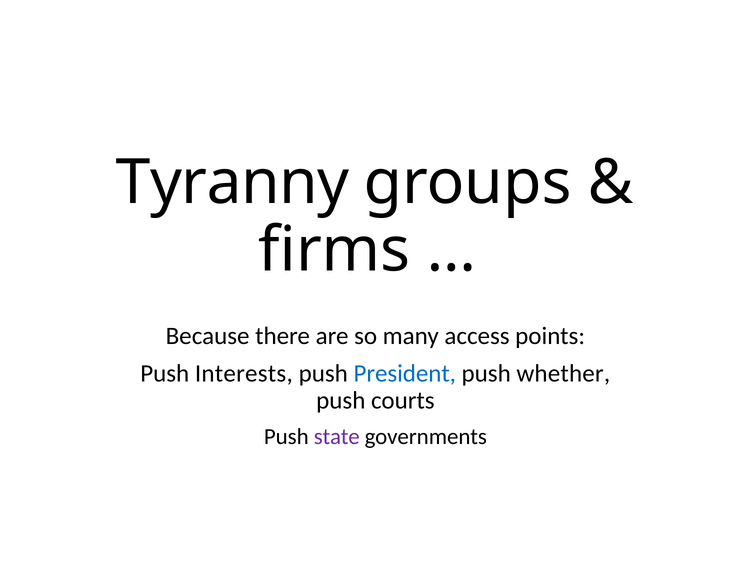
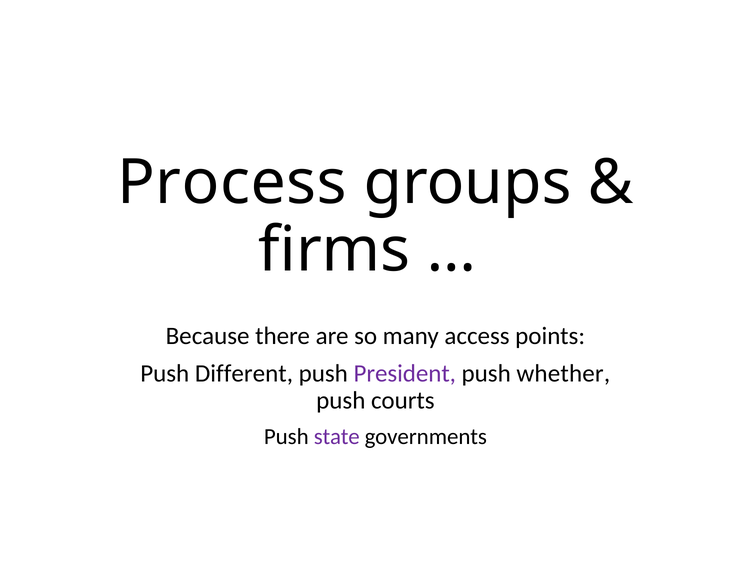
Tyranny: Tyranny -> Process
Interests: Interests -> Different
President colour: blue -> purple
